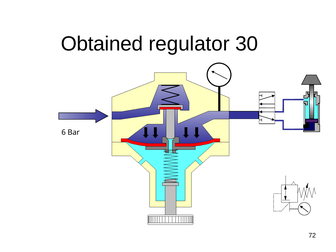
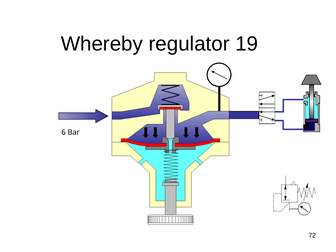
Obtained: Obtained -> Whereby
30: 30 -> 19
